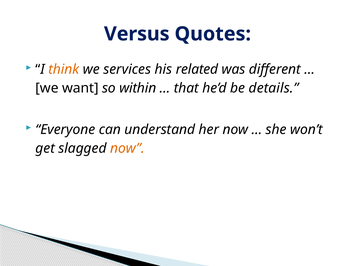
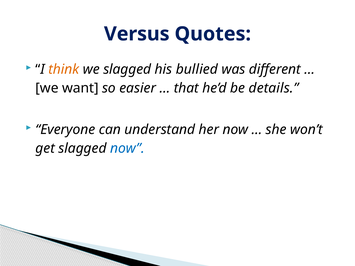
we services: services -> slagged
related: related -> bullied
within: within -> easier
now at (127, 148) colour: orange -> blue
